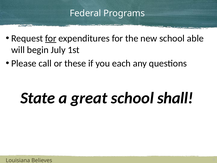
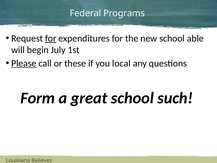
Please underline: none -> present
each: each -> local
State: State -> Form
shall: shall -> such
